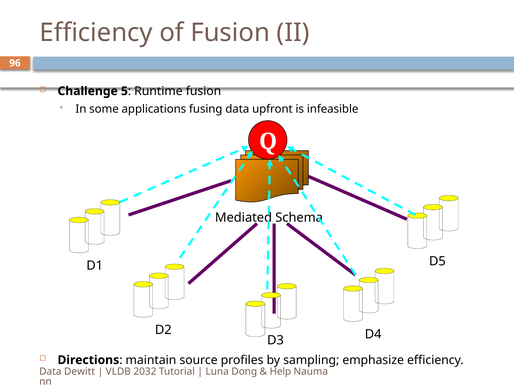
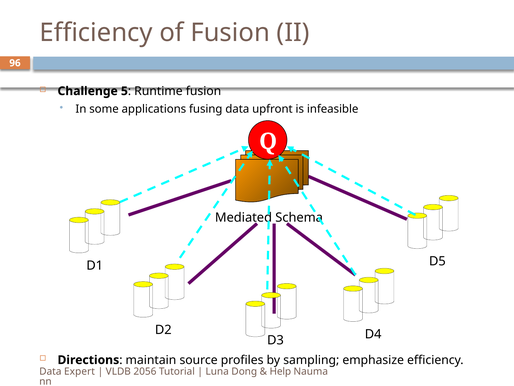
Dewitt: Dewitt -> Expert
2032: 2032 -> 2056
